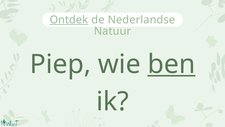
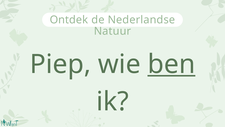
Ontdek underline: present -> none
